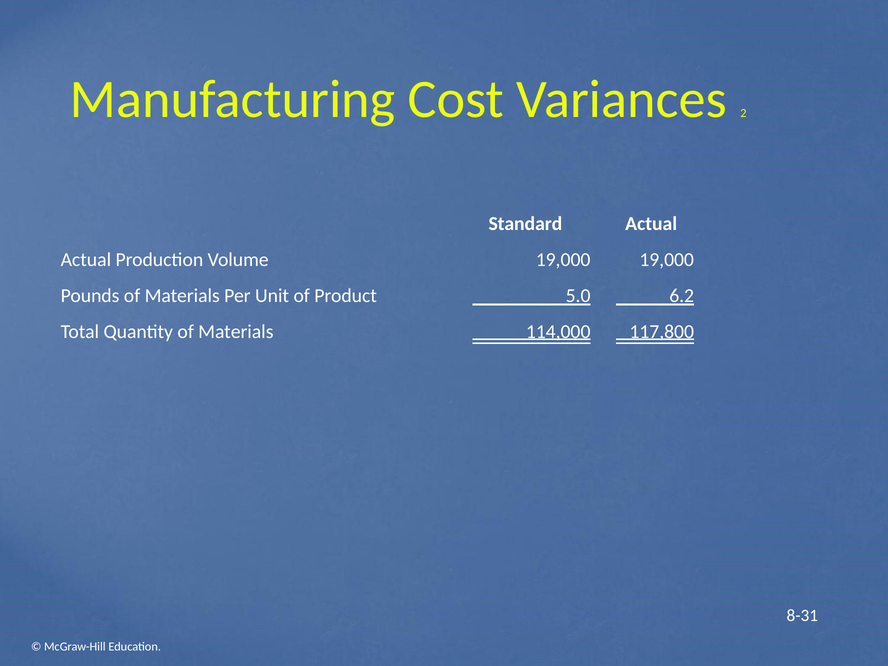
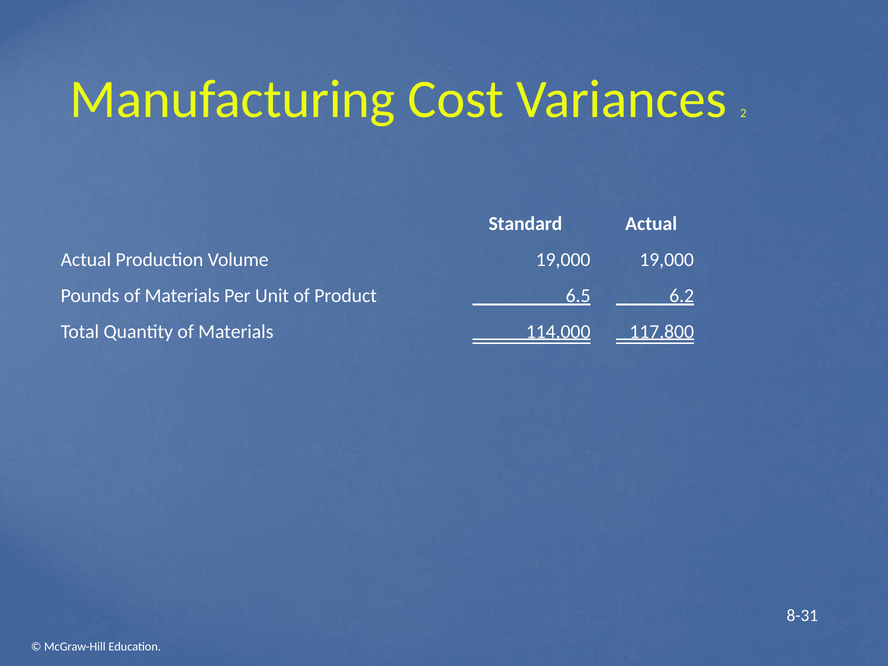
5.0: 5.0 -> 6.5
